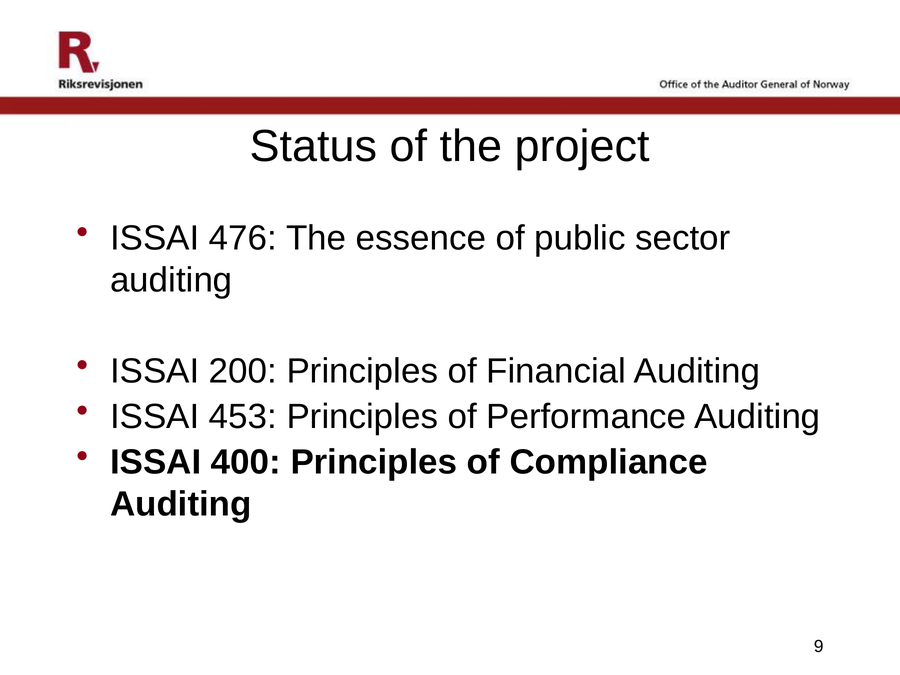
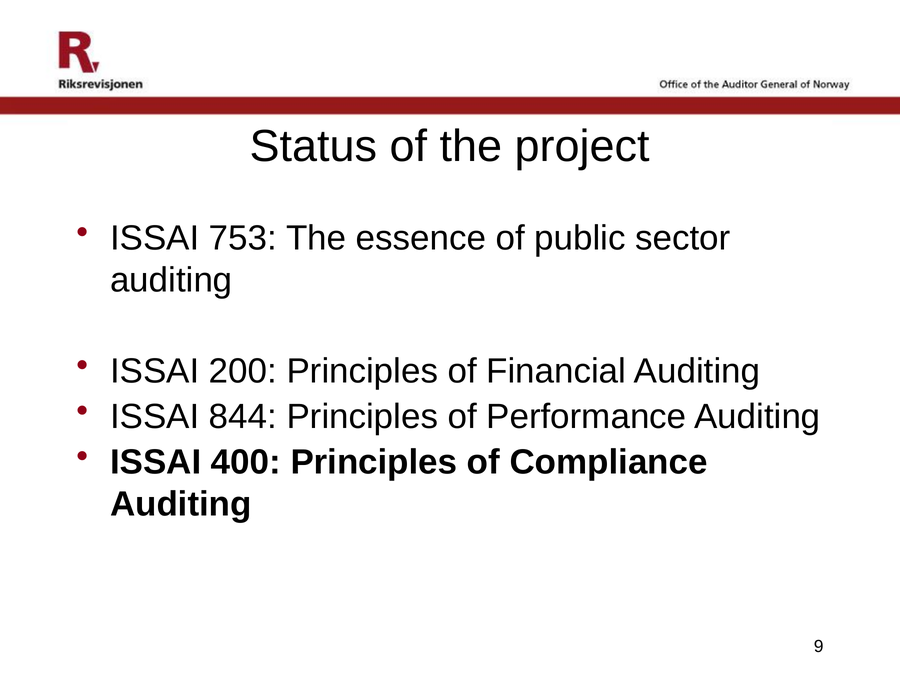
476: 476 -> 753
453: 453 -> 844
